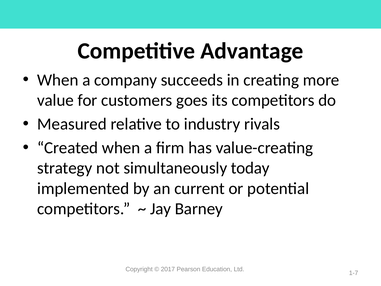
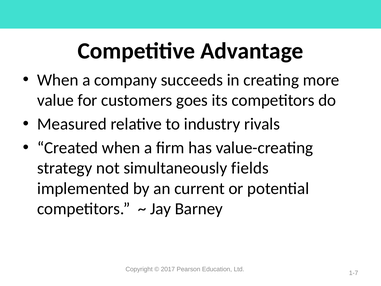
today: today -> fields
